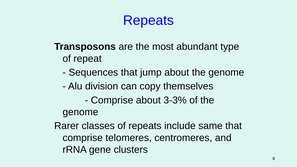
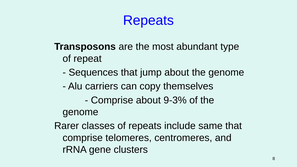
division: division -> carriers
3-3%: 3-3% -> 9-3%
